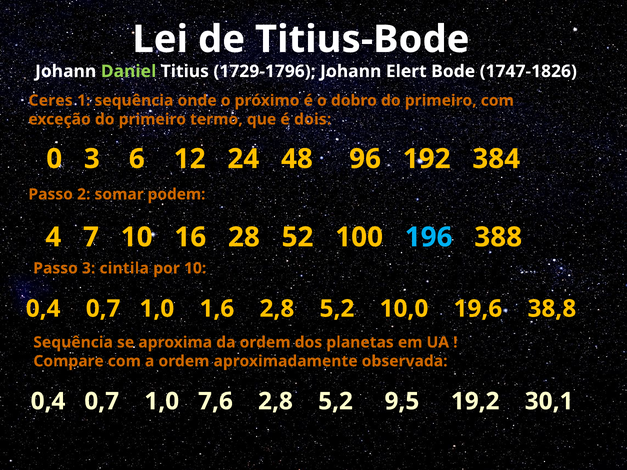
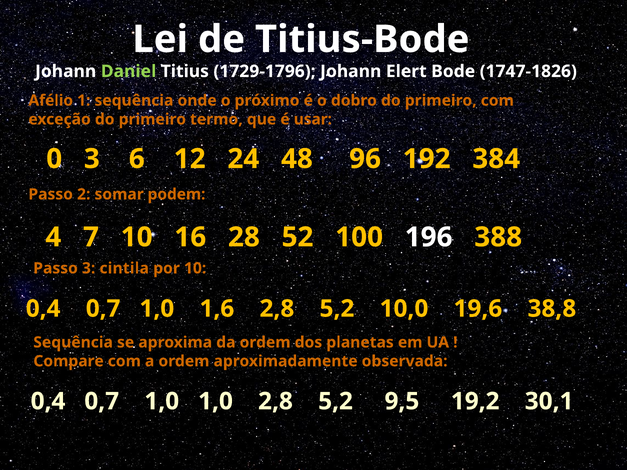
Ceres: Ceres -> Afélio
dois: dois -> usar
196 colour: light blue -> white
1,0 7,6: 7,6 -> 1,0
